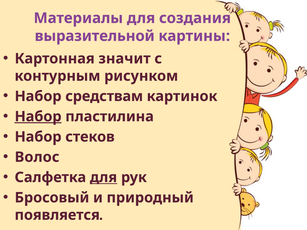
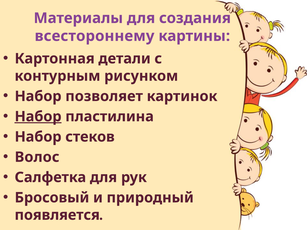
выразительной: выразительной -> всестороннему
значит: значит -> детали
средствам: средствам -> позволяет
для at (104, 178) underline: present -> none
